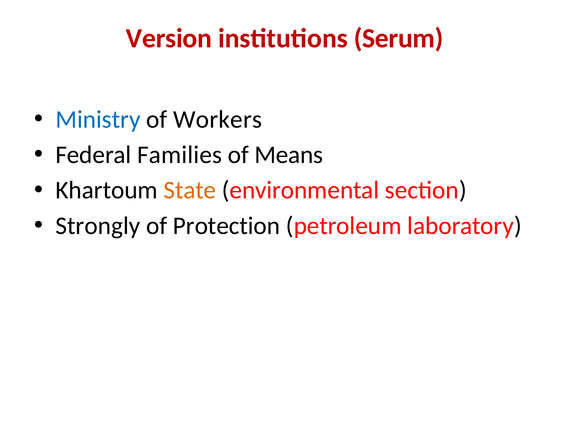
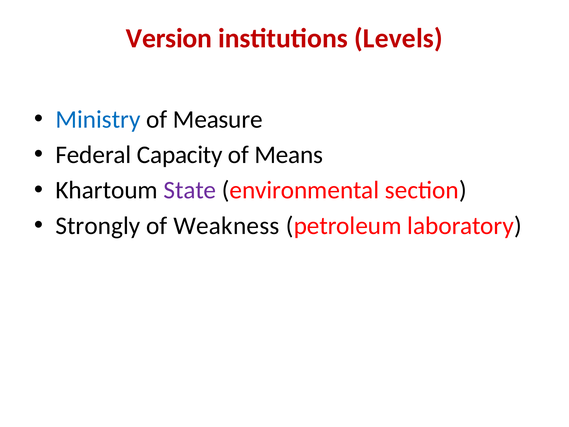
Serum: Serum -> Levels
Workers: Workers -> Measure
Families: Families -> Capacity
State colour: orange -> purple
Protection: Protection -> Weakness
